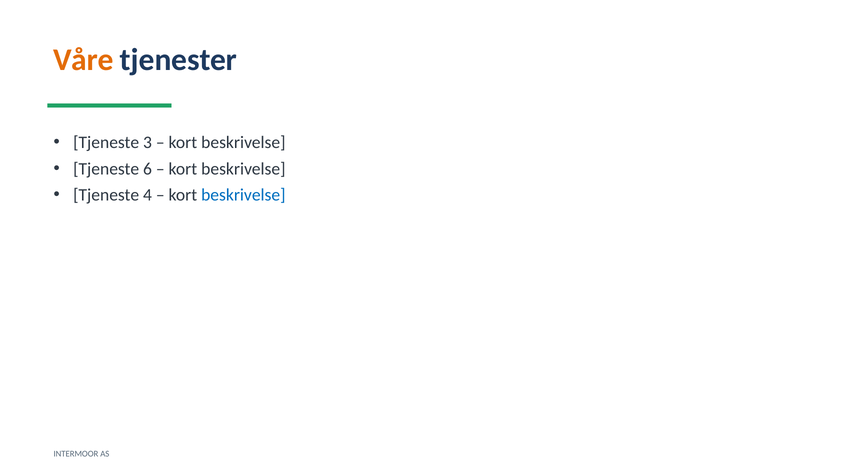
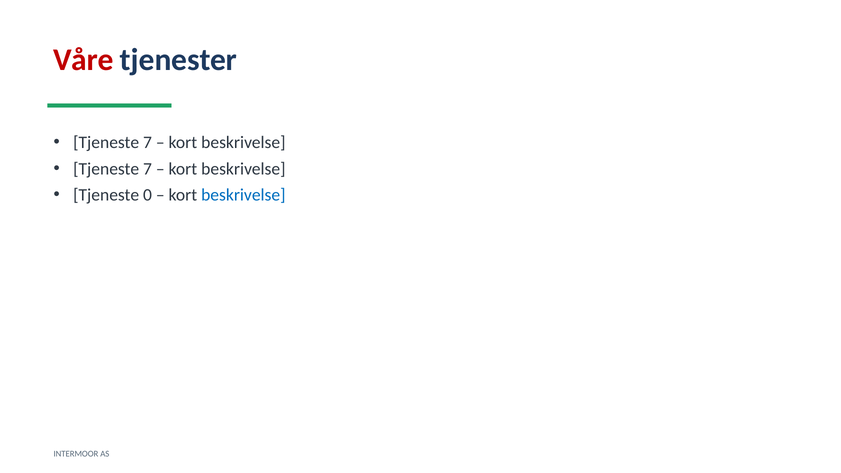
Våre colour: orange -> red
3 at (147, 142): 3 -> 7
6 at (147, 169): 6 -> 7
4: 4 -> 0
